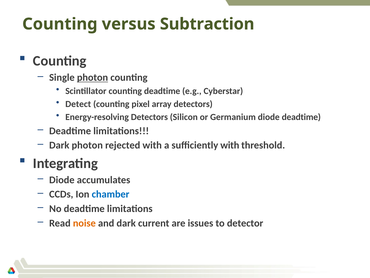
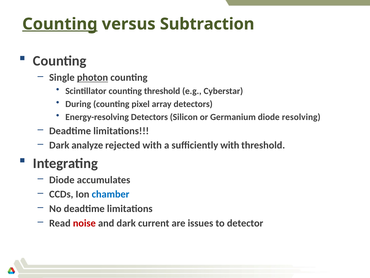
Counting at (60, 24) underline: none -> present
counting deadtime: deadtime -> threshold
Detect: Detect -> During
diode deadtime: deadtime -> resolving
Dark photon: photon -> analyze
noise colour: orange -> red
